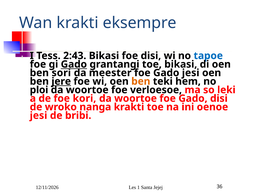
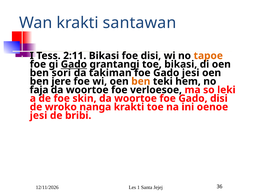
eksempre: eksempre -> santawan
2:43: 2:43 -> 2:11
tapoe colour: blue -> orange
meester: meester -> takiman
jere underline: present -> none
ploi: ploi -> faja
kori: kori -> skin
